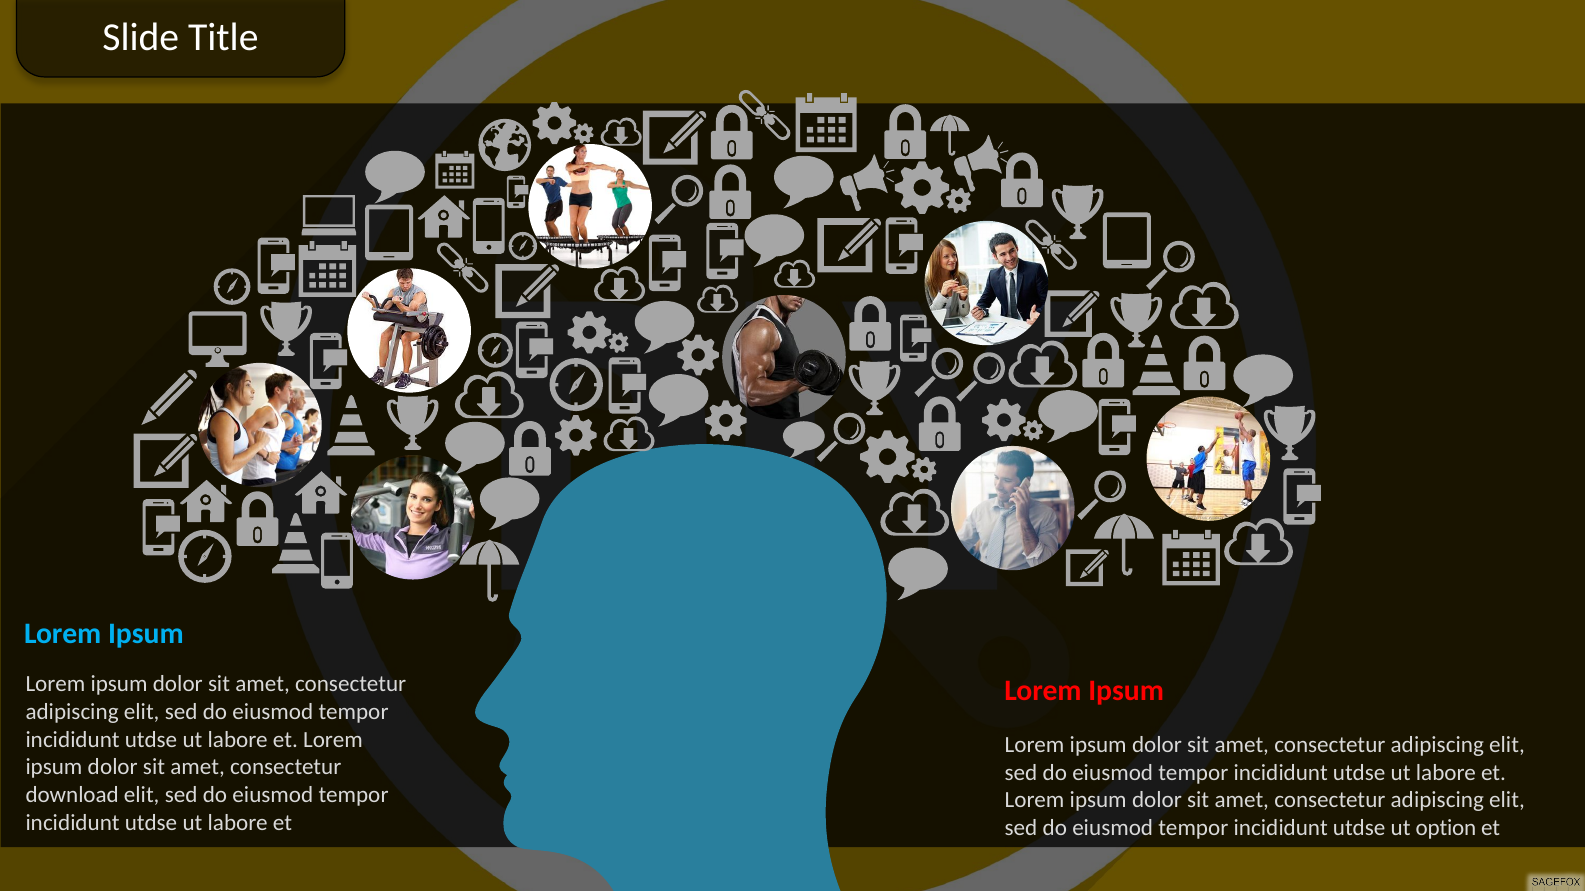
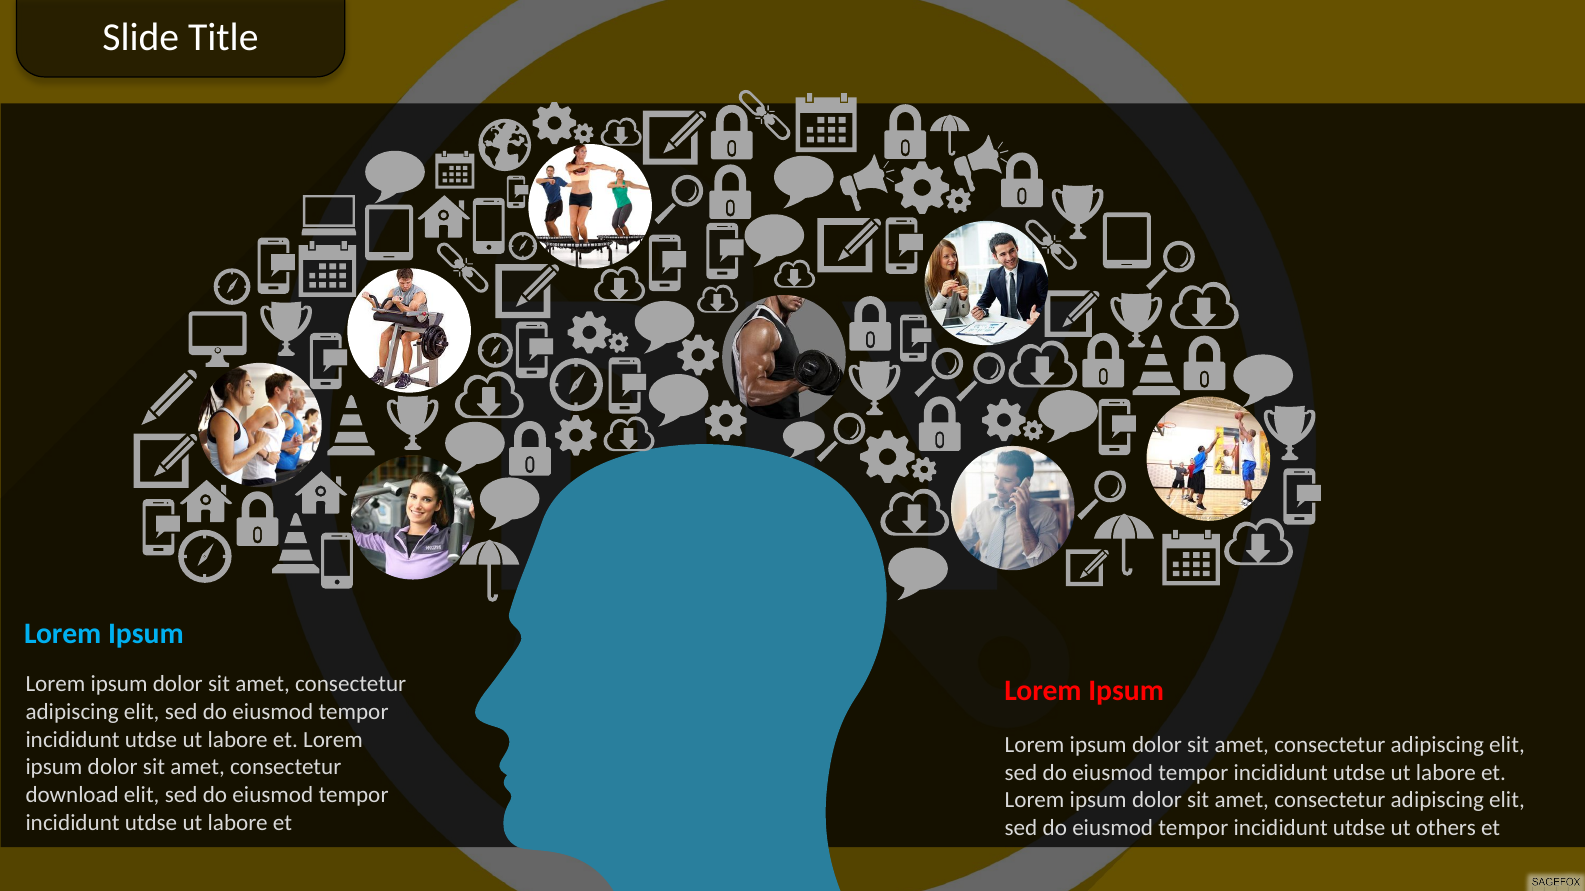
option: option -> others
